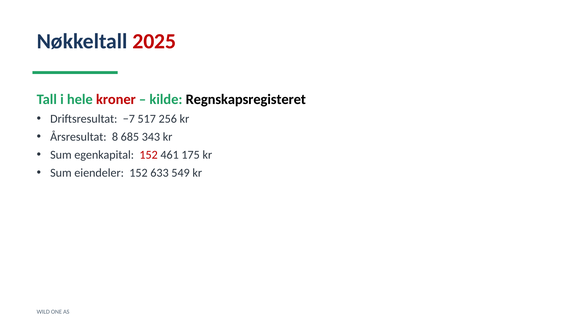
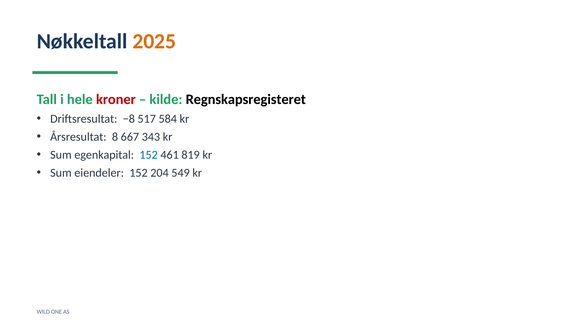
2025 colour: red -> orange
−7: −7 -> −8
256: 256 -> 584
685: 685 -> 667
152 at (149, 155) colour: red -> blue
175: 175 -> 819
633: 633 -> 204
